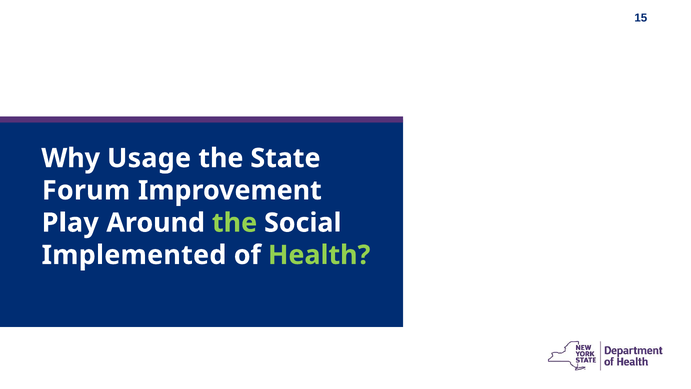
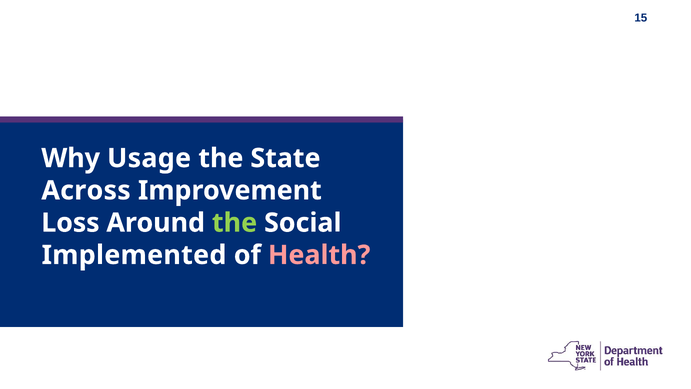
Forum: Forum -> Across
Play: Play -> Loss
Health colour: light green -> pink
